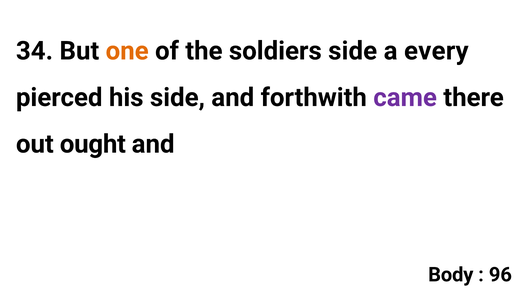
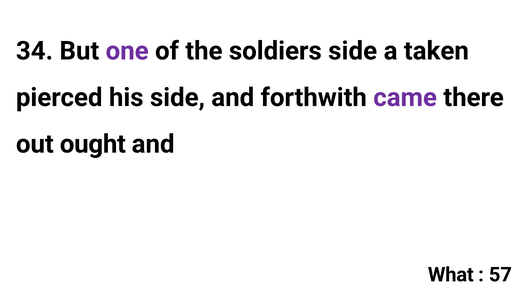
one colour: orange -> purple
every: every -> taken
Body: Body -> What
96: 96 -> 57
